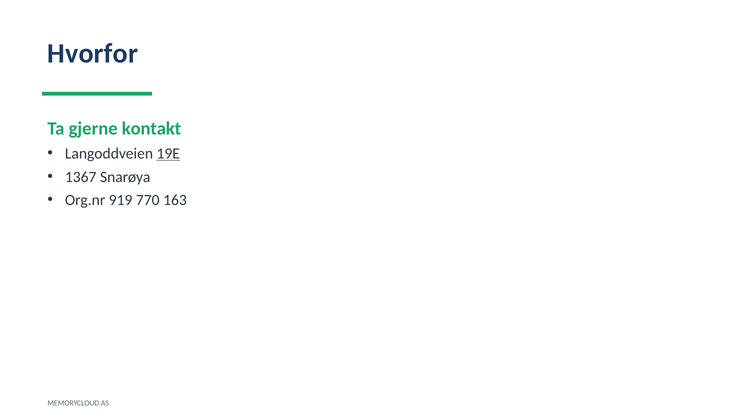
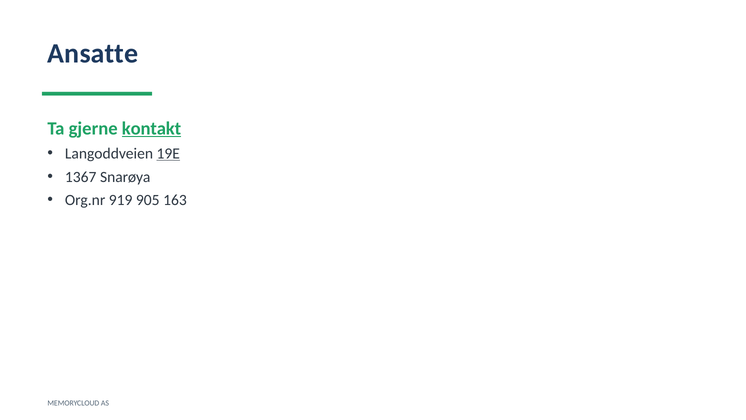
Hvorfor: Hvorfor -> Ansatte
kontakt underline: none -> present
770: 770 -> 905
